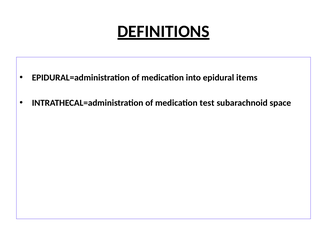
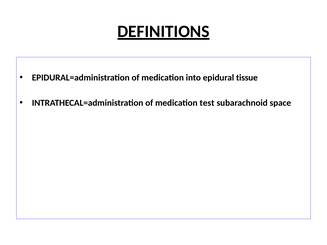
items: items -> tissue
